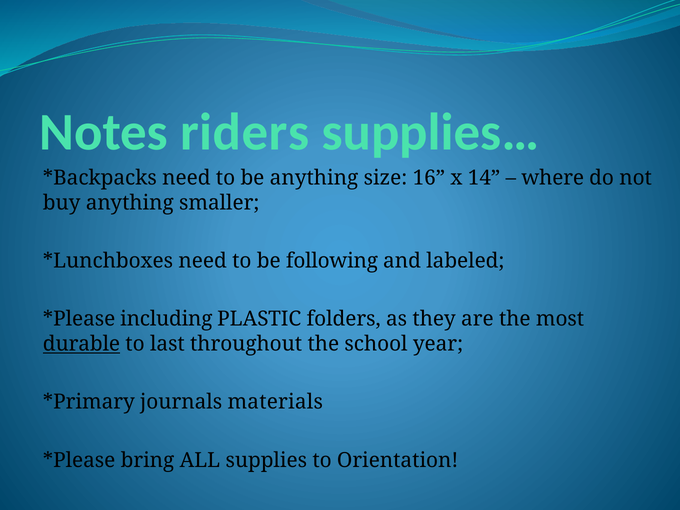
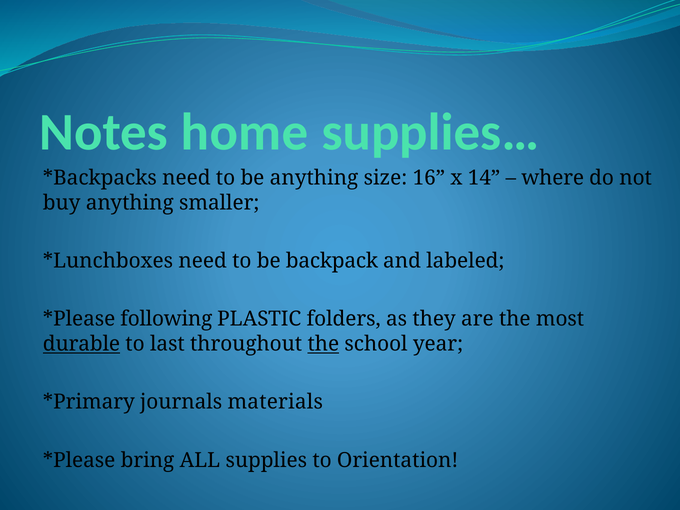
riders: riders -> home
following: following -> backpack
including: including -> following
the at (323, 344) underline: none -> present
